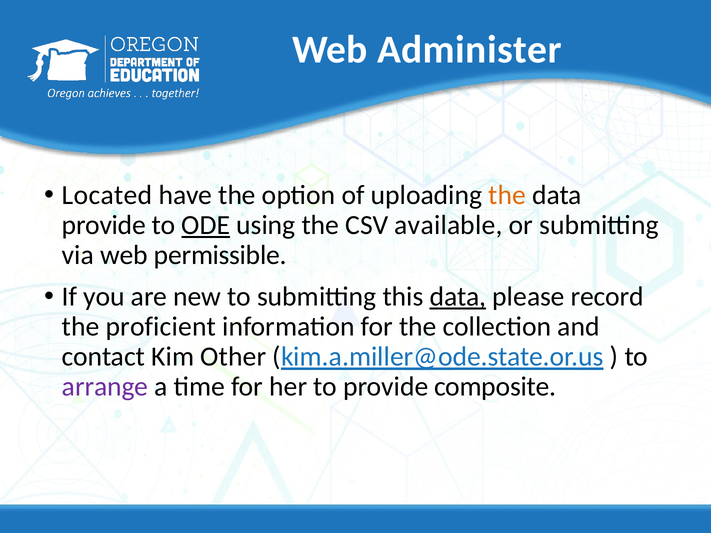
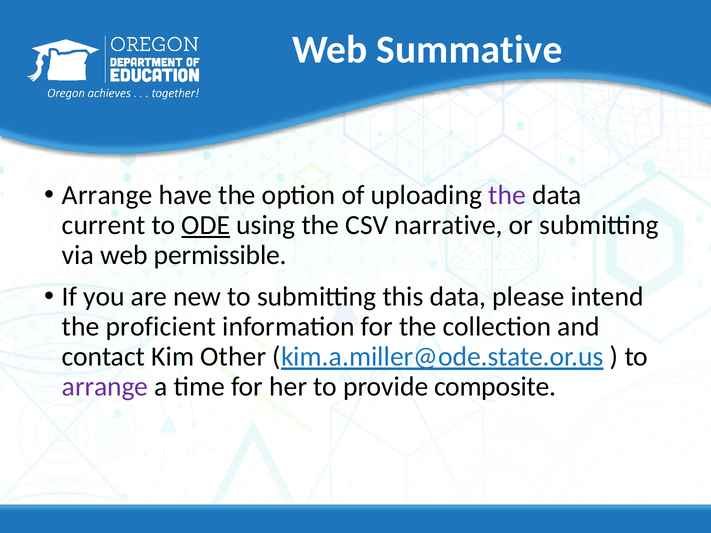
Administer: Administer -> Summative
Located at (107, 195): Located -> Arrange
the at (507, 195) colour: orange -> purple
provide at (104, 225): provide -> current
available: available -> narrative
data at (458, 297) underline: present -> none
record: record -> intend
